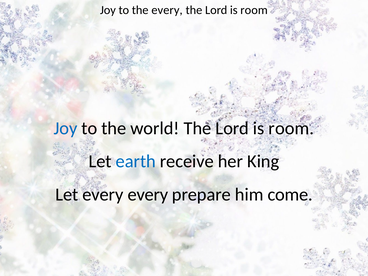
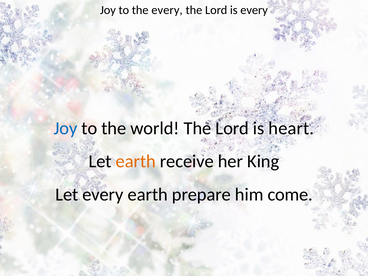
room at (254, 10): room -> every
room at (291, 128): room -> heart
earth at (136, 161) colour: blue -> orange
every every: every -> earth
